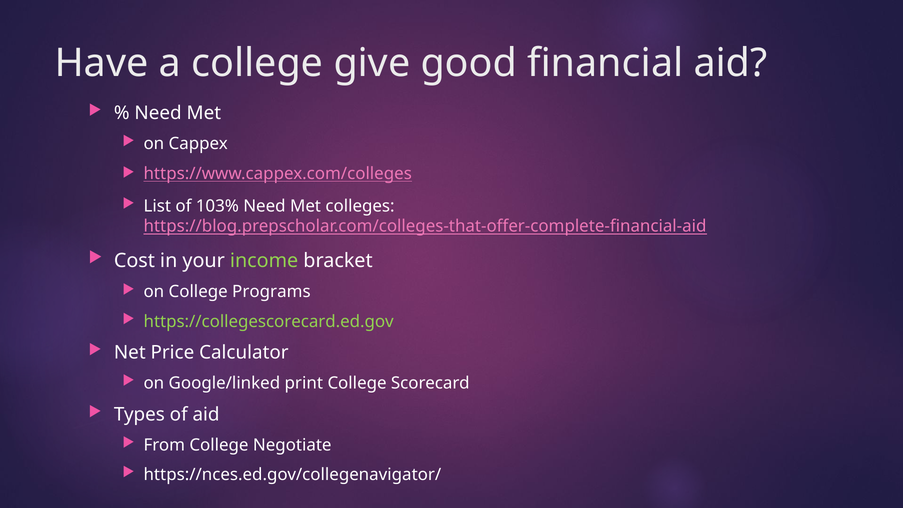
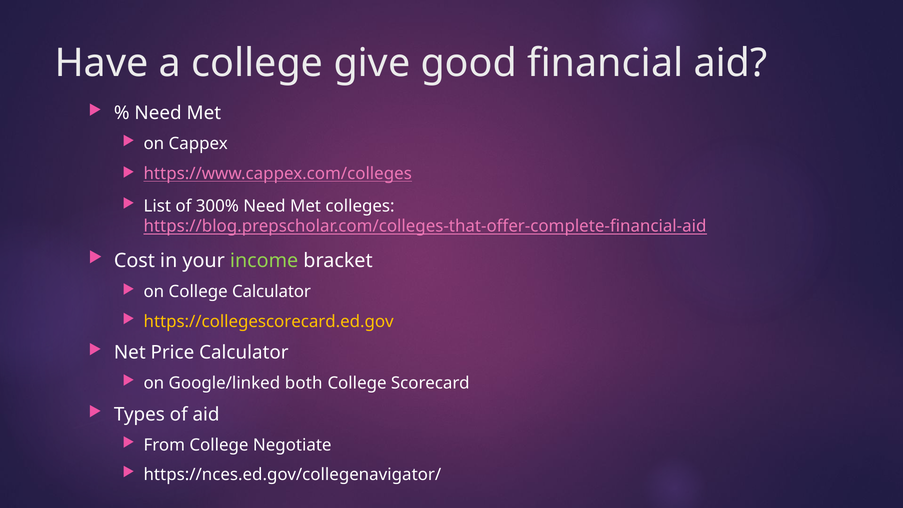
103%: 103% -> 300%
College Programs: Programs -> Calculator
https://collegescorecard.ed.gov colour: light green -> yellow
print: print -> both
